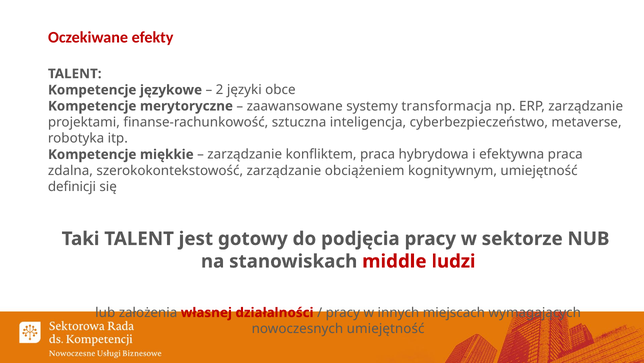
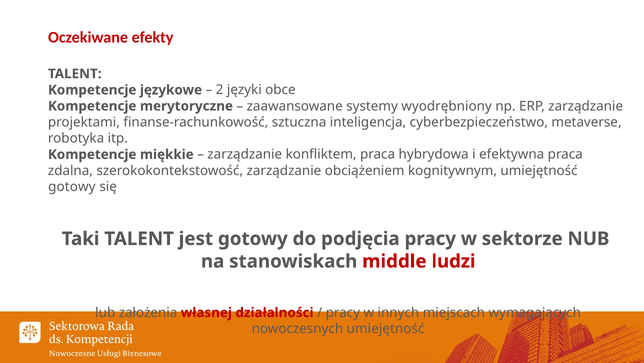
transformacja: transformacja -> wyodrębniony
definicji at (72, 186): definicji -> gotowy
